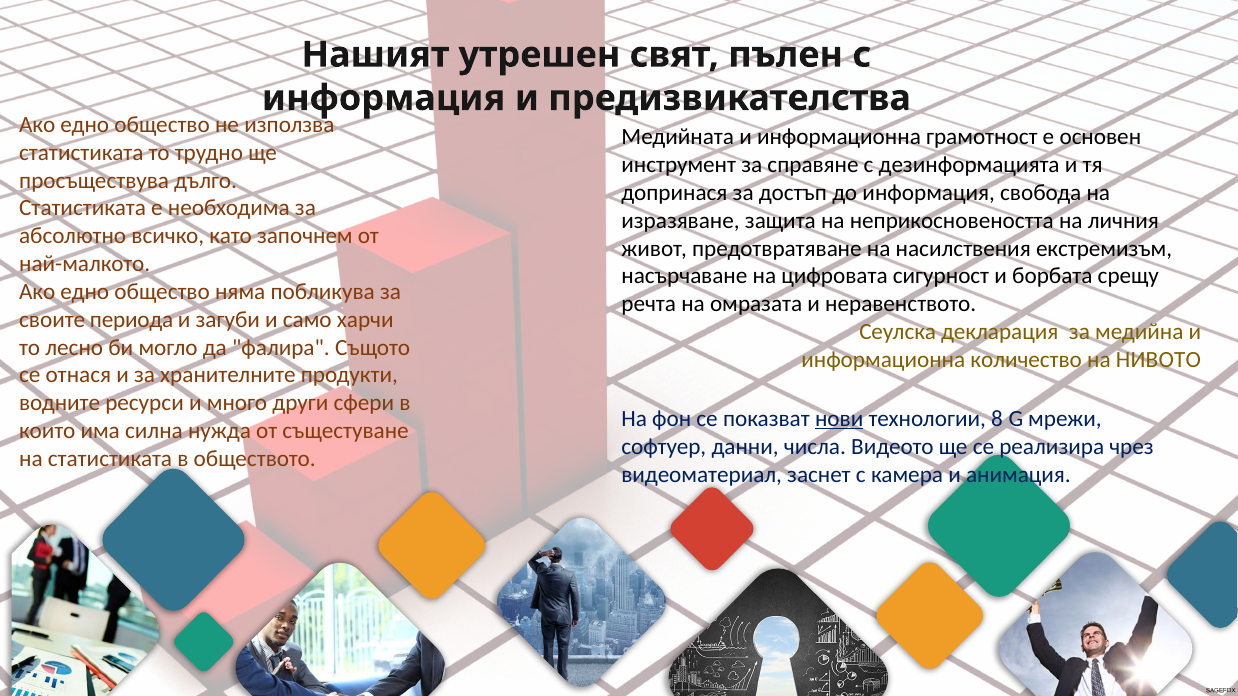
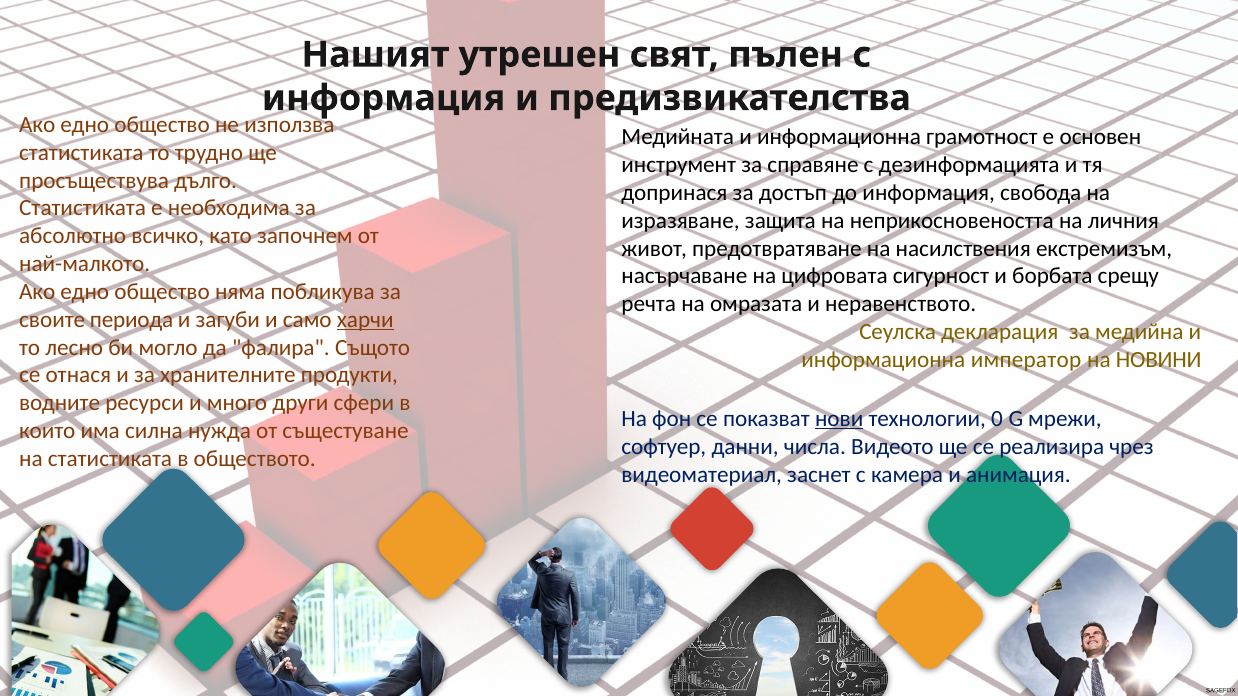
харчи underline: none -> present
количество: количество -> император
НИВОТО: НИВОТО -> НОВИНИ
8: 8 -> 0
